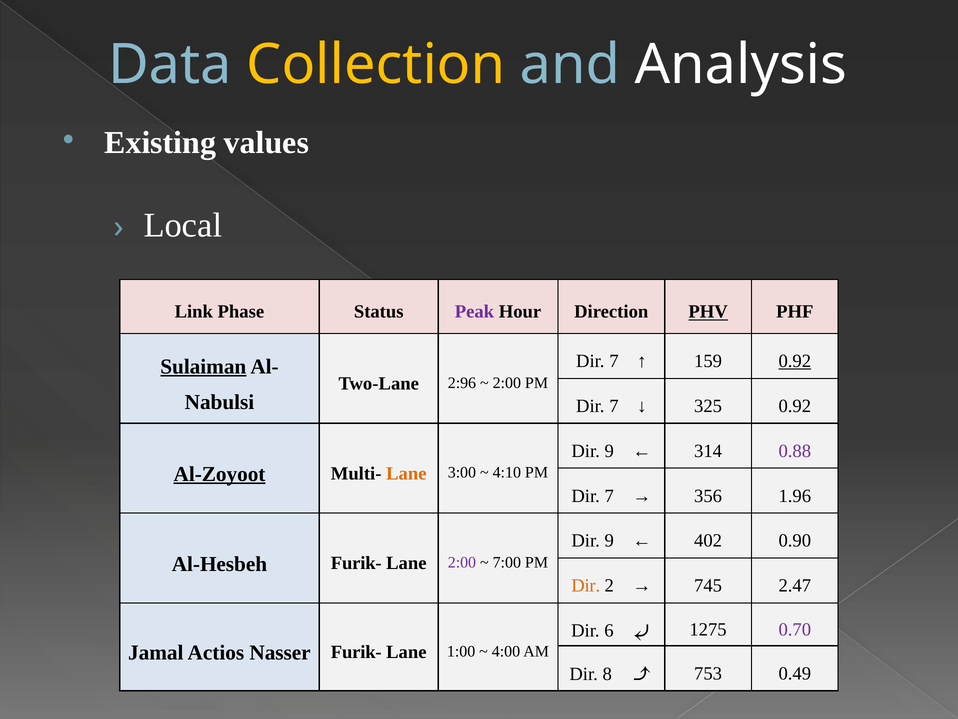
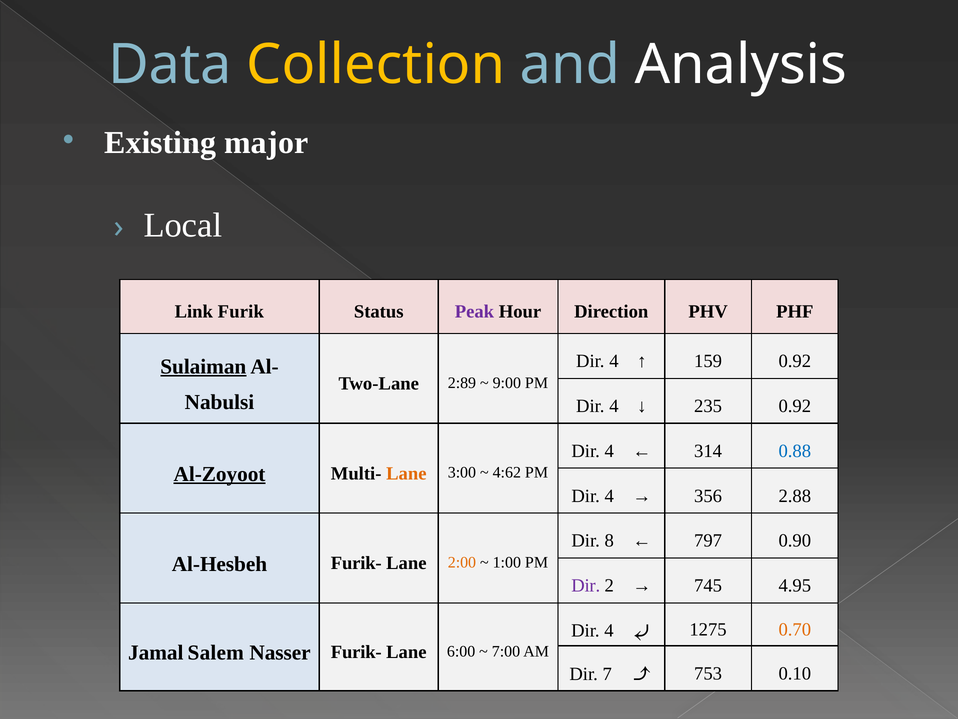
values: values -> major
Phase: Phase -> Furik
PHV underline: present -> none
7 at (614, 361): 7 -> 4
0.92 at (795, 361) underline: present -> none
2:96: 2:96 -> 2:89
2:00 at (507, 383): 2:00 -> 9:00
7 at (614, 406): 7 -> 4
325: 325 -> 235
9 at (609, 451): 9 -> 4
0.88 colour: purple -> blue
4:10: 4:10 -> 4:62
7 at (609, 496): 7 -> 4
1.96: 1.96 -> 2.88
9 at (609, 540): 9 -> 8
402: 402 -> 797
2:00 at (462, 562) colour: purple -> orange
7:00: 7:00 -> 1:00
Dir at (586, 585) colour: orange -> purple
2.47: 2.47 -> 4.95
0.70 colour: purple -> orange
6 at (609, 630): 6 -> 4
Actios: Actios -> Salem
1:00: 1:00 -> 6:00
4:00: 4:00 -> 7:00
0.49: 0.49 -> 0.10
8: 8 -> 7
